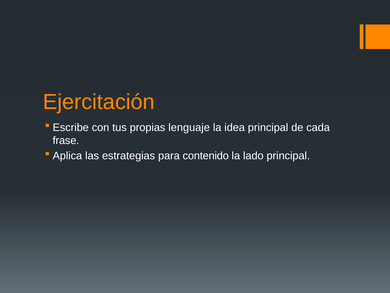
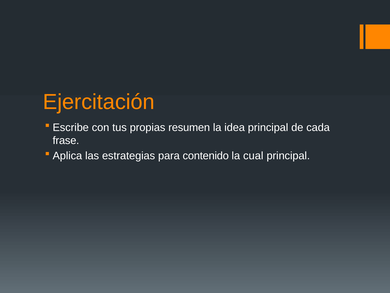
lenguaje: lenguaje -> resumen
lado: lado -> cual
